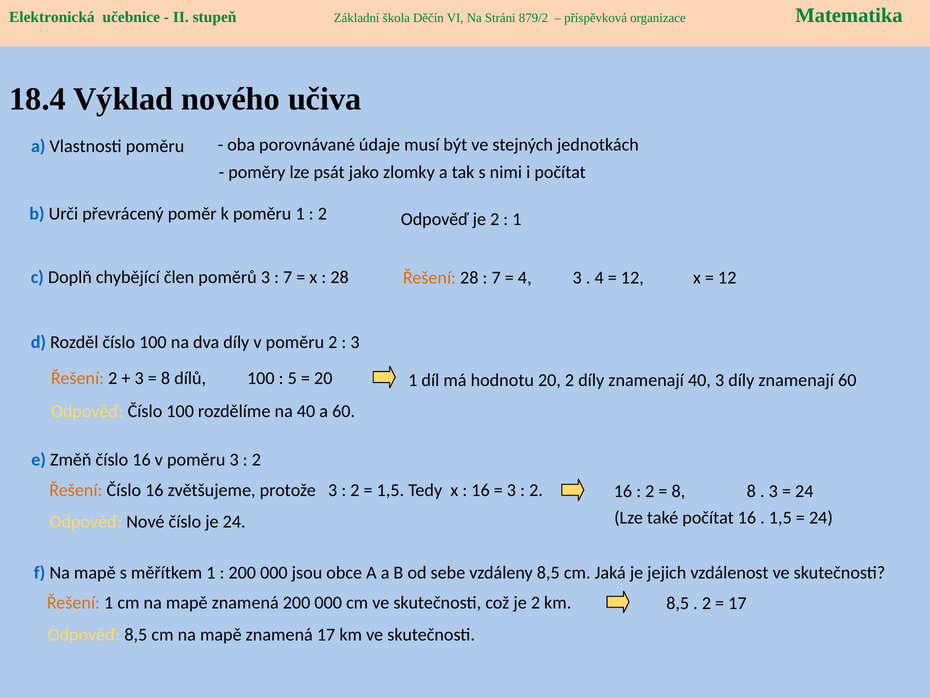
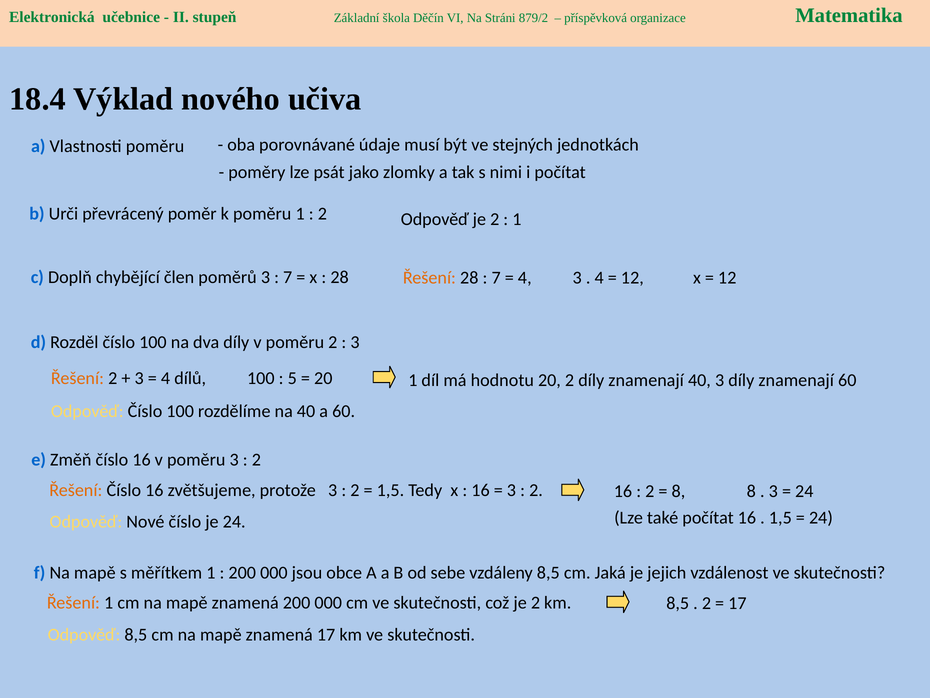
8 at (166, 378): 8 -> 4
